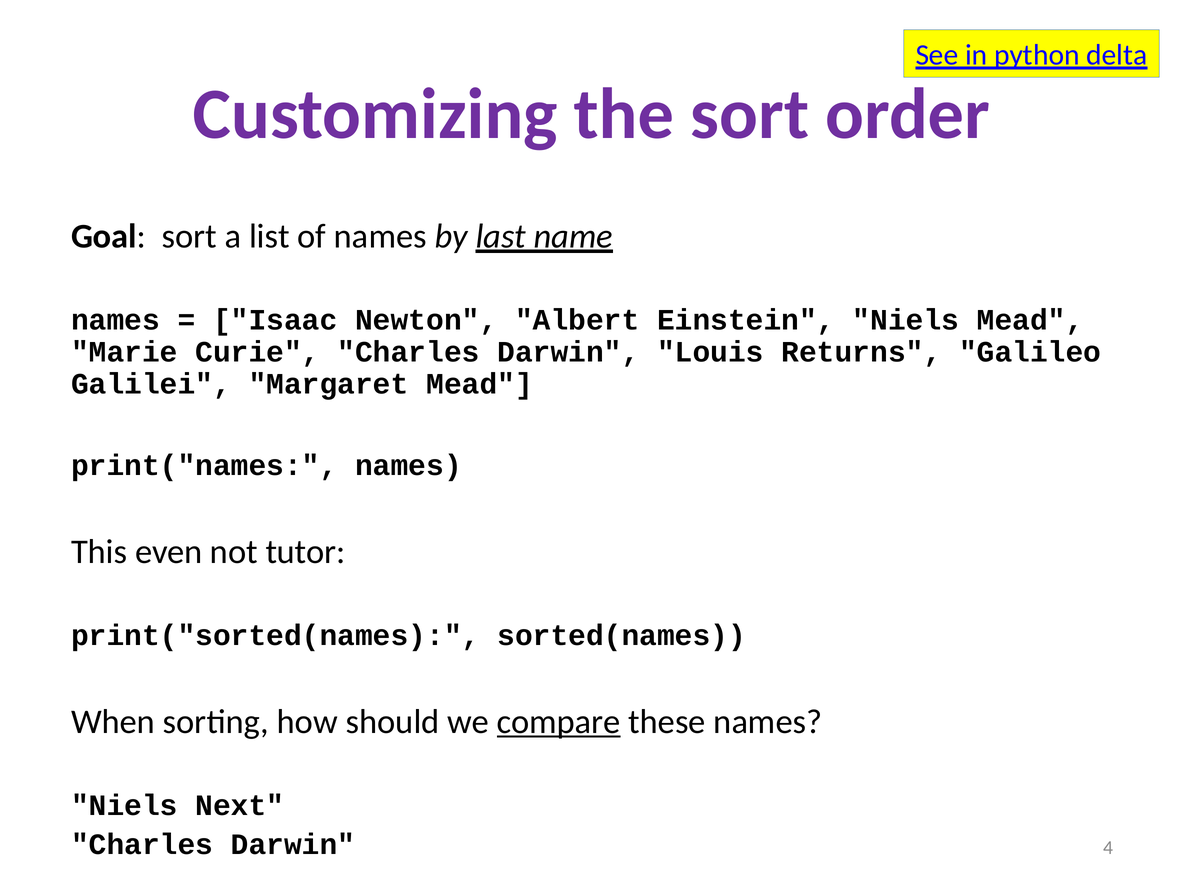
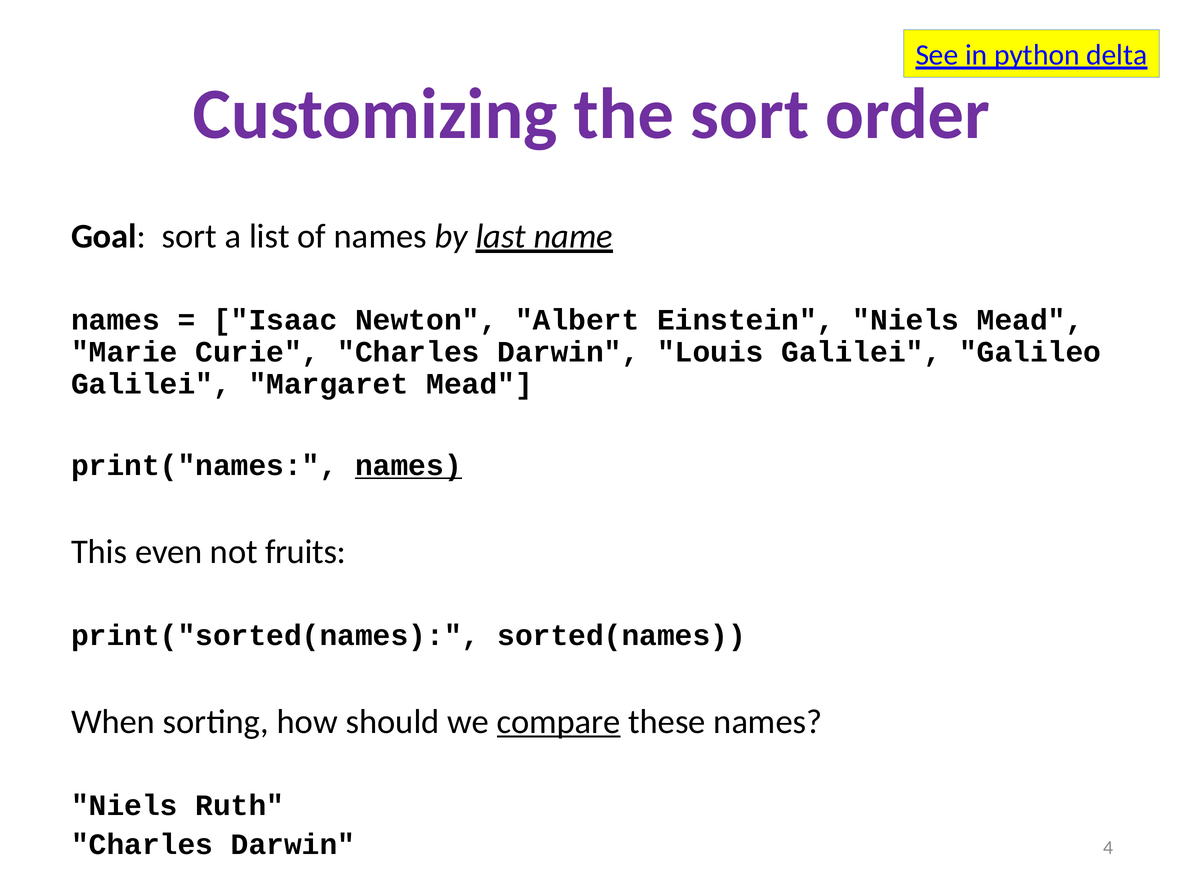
Louis Returns: Returns -> Galilei
names at (408, 466) underline: none -> present
tutor: tutor -> fruits
Next: Next -> Ruth
